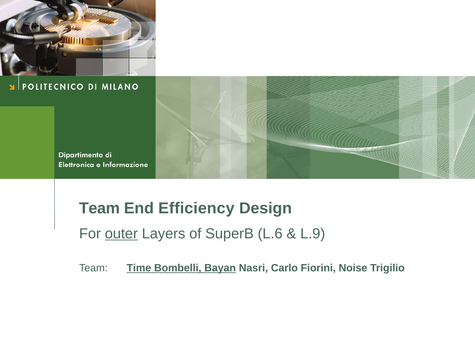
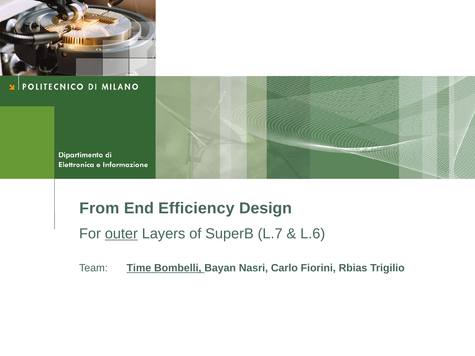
Team at (99, 209): Team -> From
L.6: L.6 -> L.7
L.9: L.9 -> L.6
Bayan underline: present -> none
Noise: Noise -> Rbias
